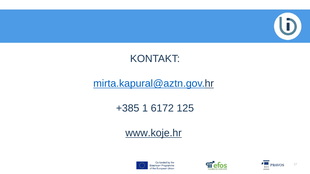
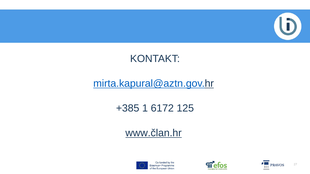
www.koje.hr: www.koje.hr -> www.član.hr
